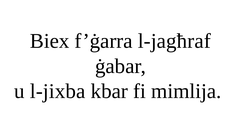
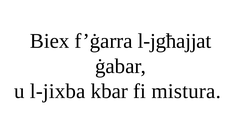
l-jagħraf: l-jagħraf -> l-jgħajjat
mimlija: mimlija -> mistura
